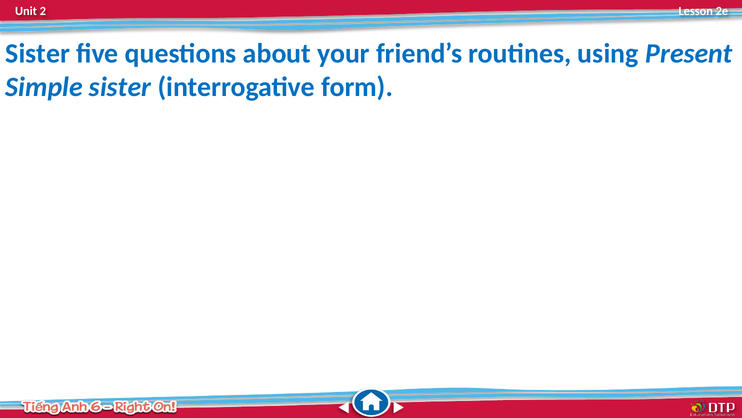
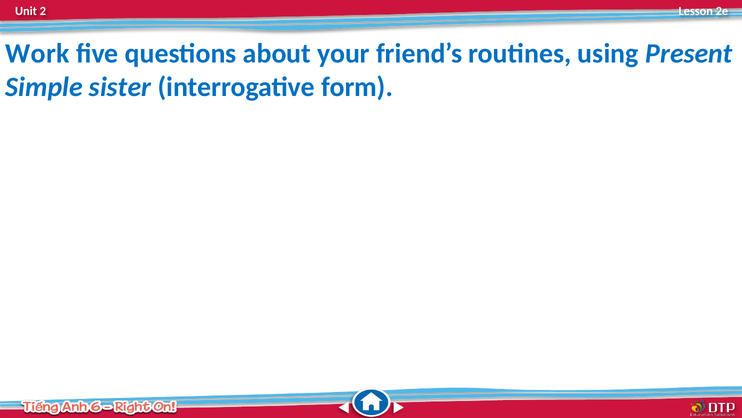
Sister at (38, 53): Sister -> Work
